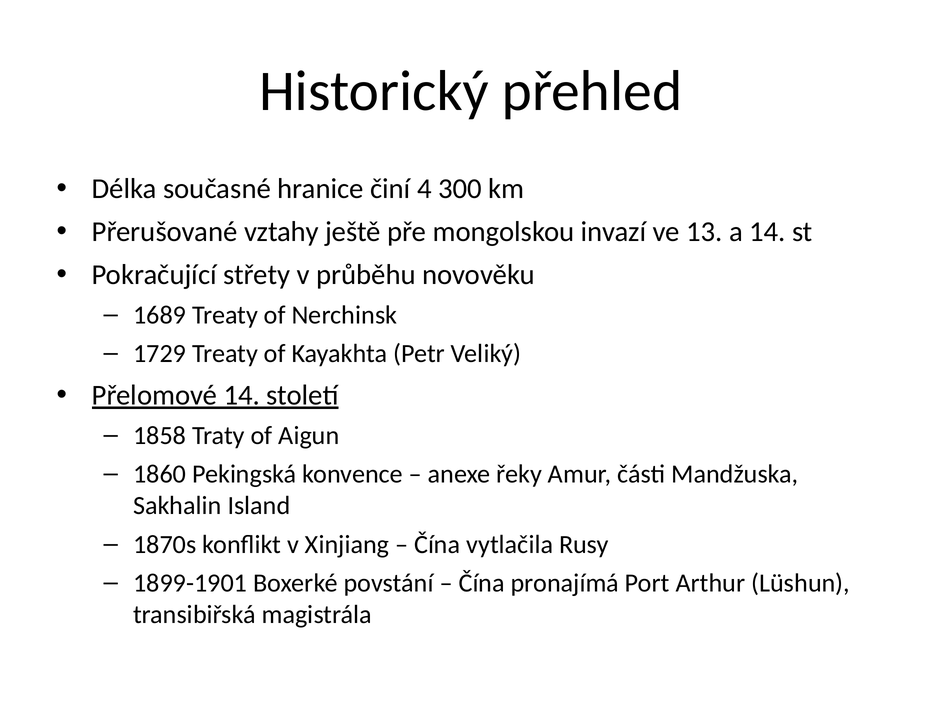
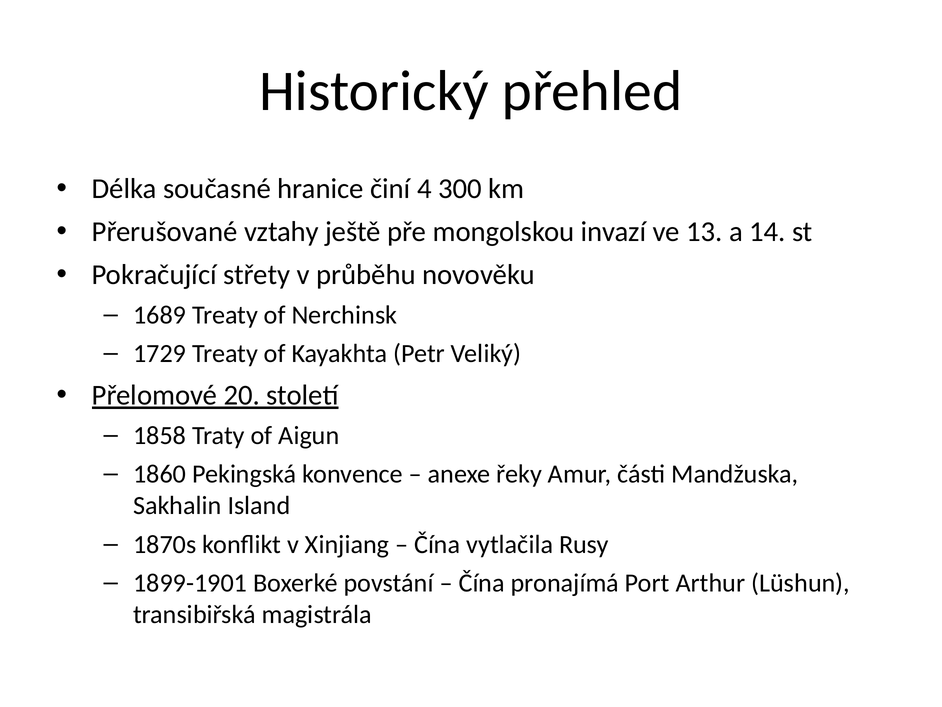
Přelomové 14: 14 -> 20
